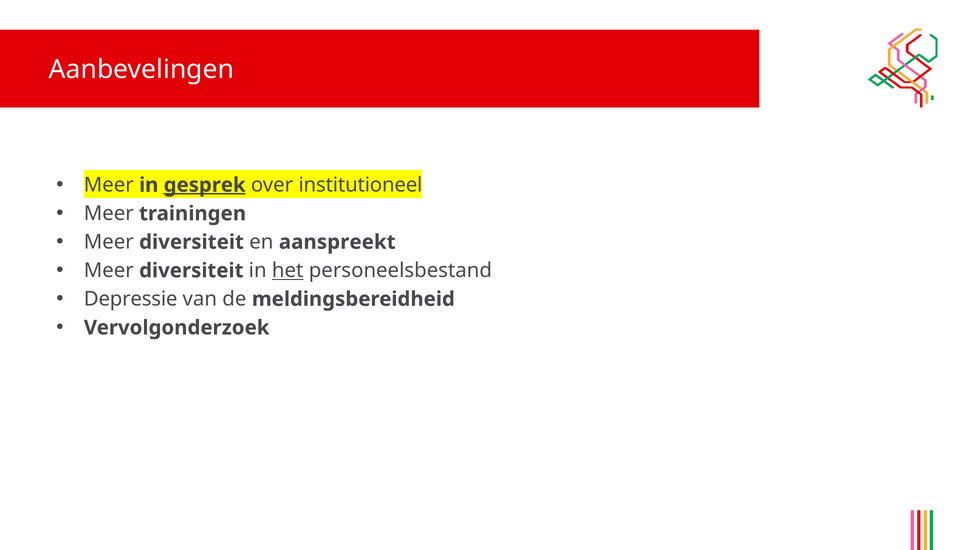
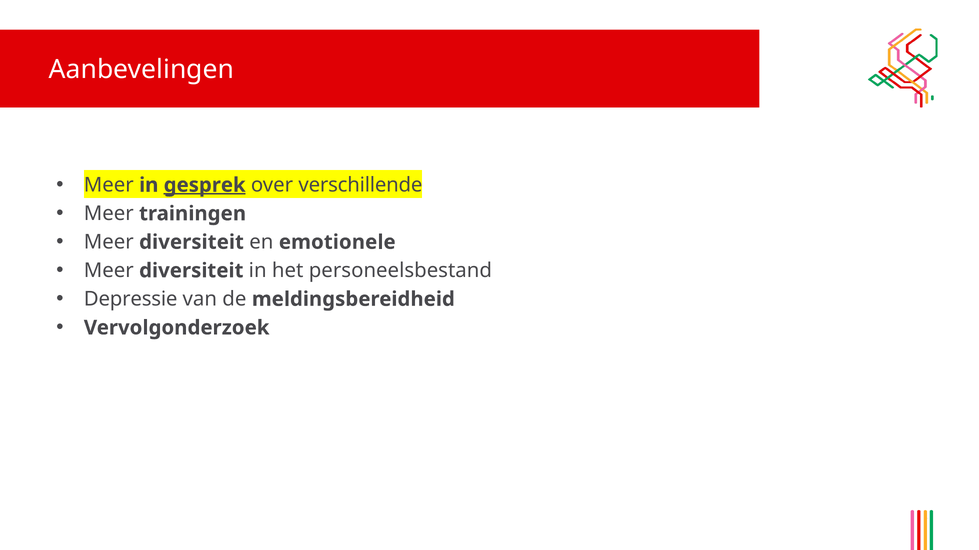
institutioneel: institutioneel -> verschillende
aanspreekt: aanspreekt -> emotionele
het underline: present -> none
